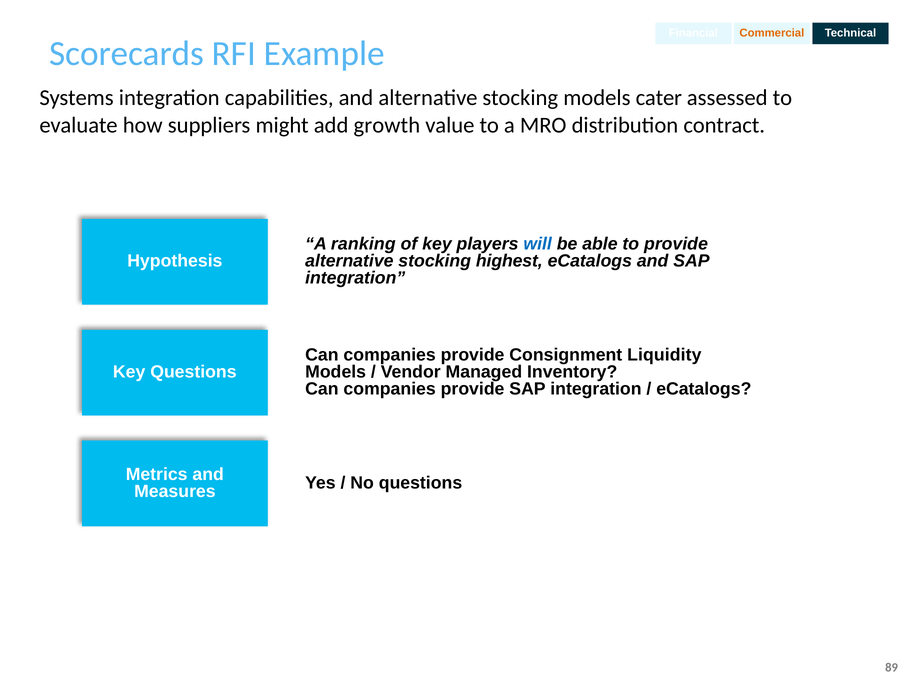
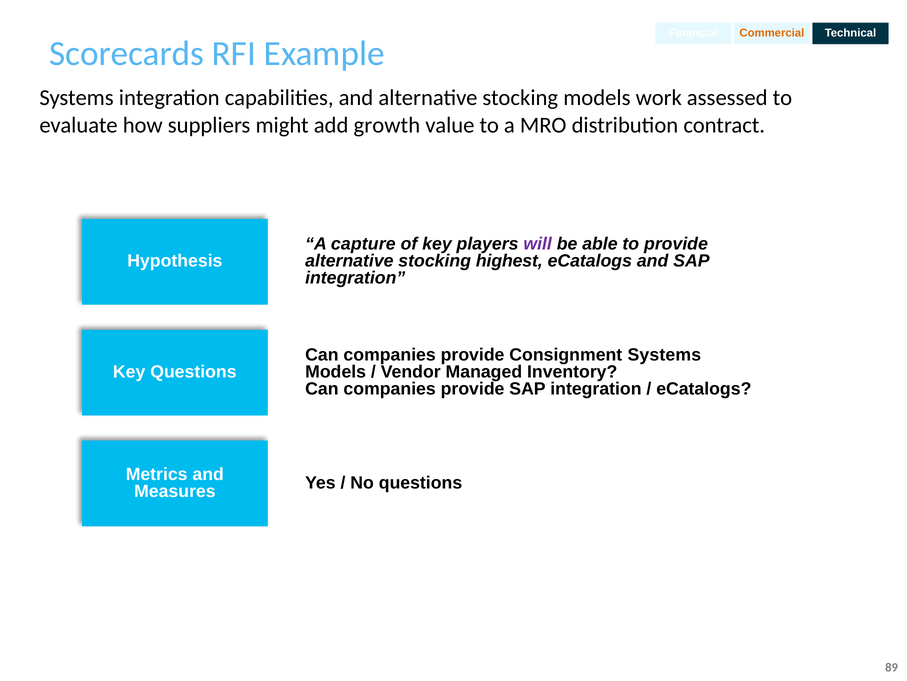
cater: cater -> work
ranking: ranking -> capture
will colour: blue -> purple
Consignment Liquidity: Liquidity -> Systems
